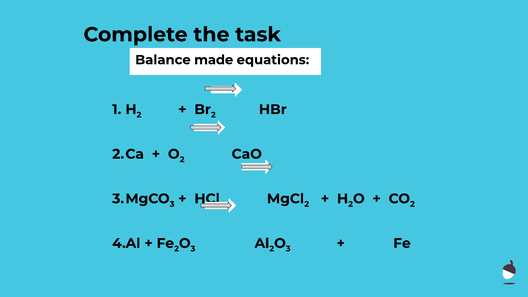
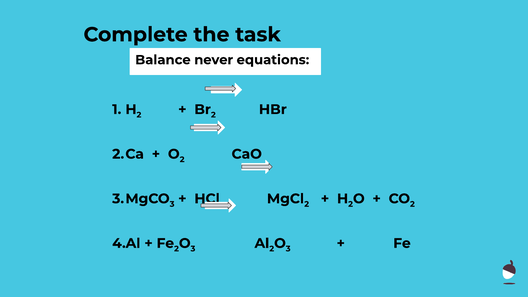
made: made -> never
